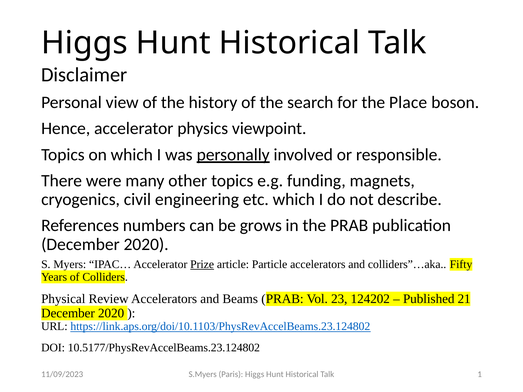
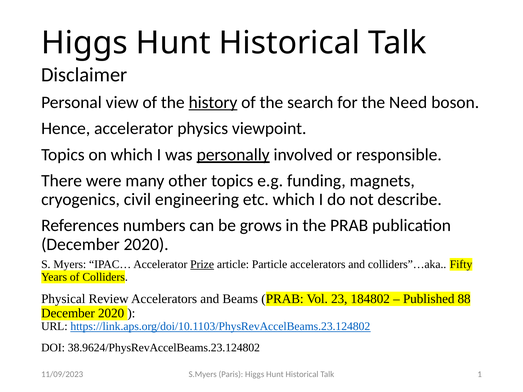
history underline: none -> present
Place: Place -> Need
124202: 124202 -> 184802
21: 21 -> 88
10.5177/PhysRevAccelBeams.23.124802: 10.5177/PhysRevAccelBeams.23.124802 -> 38.9624/PhysRevAccelBeams.23.124802
